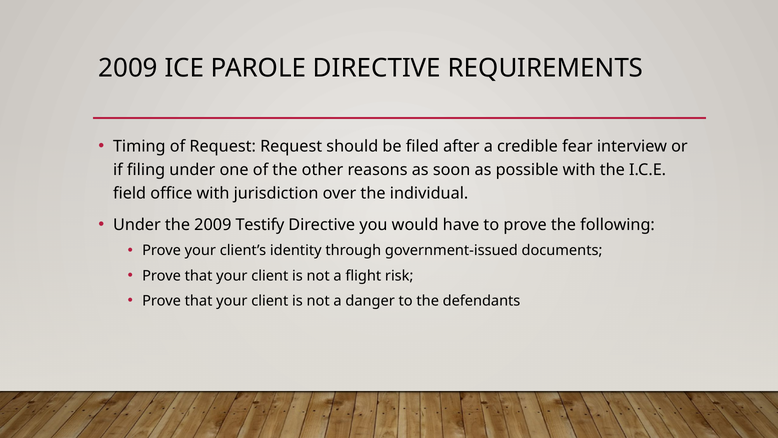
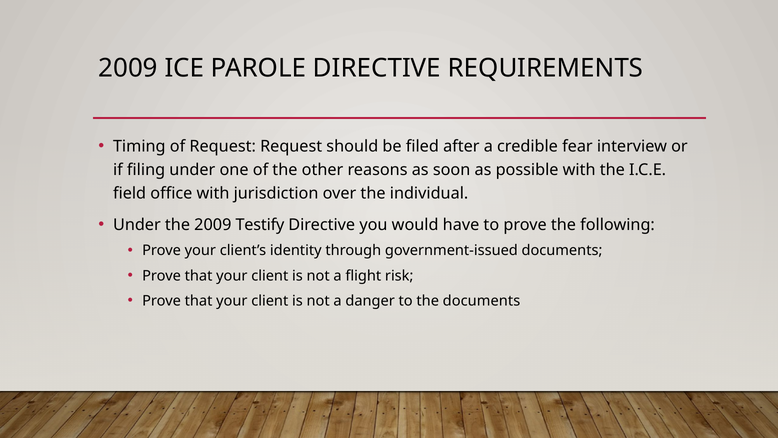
the defendants: defendants -> documents
